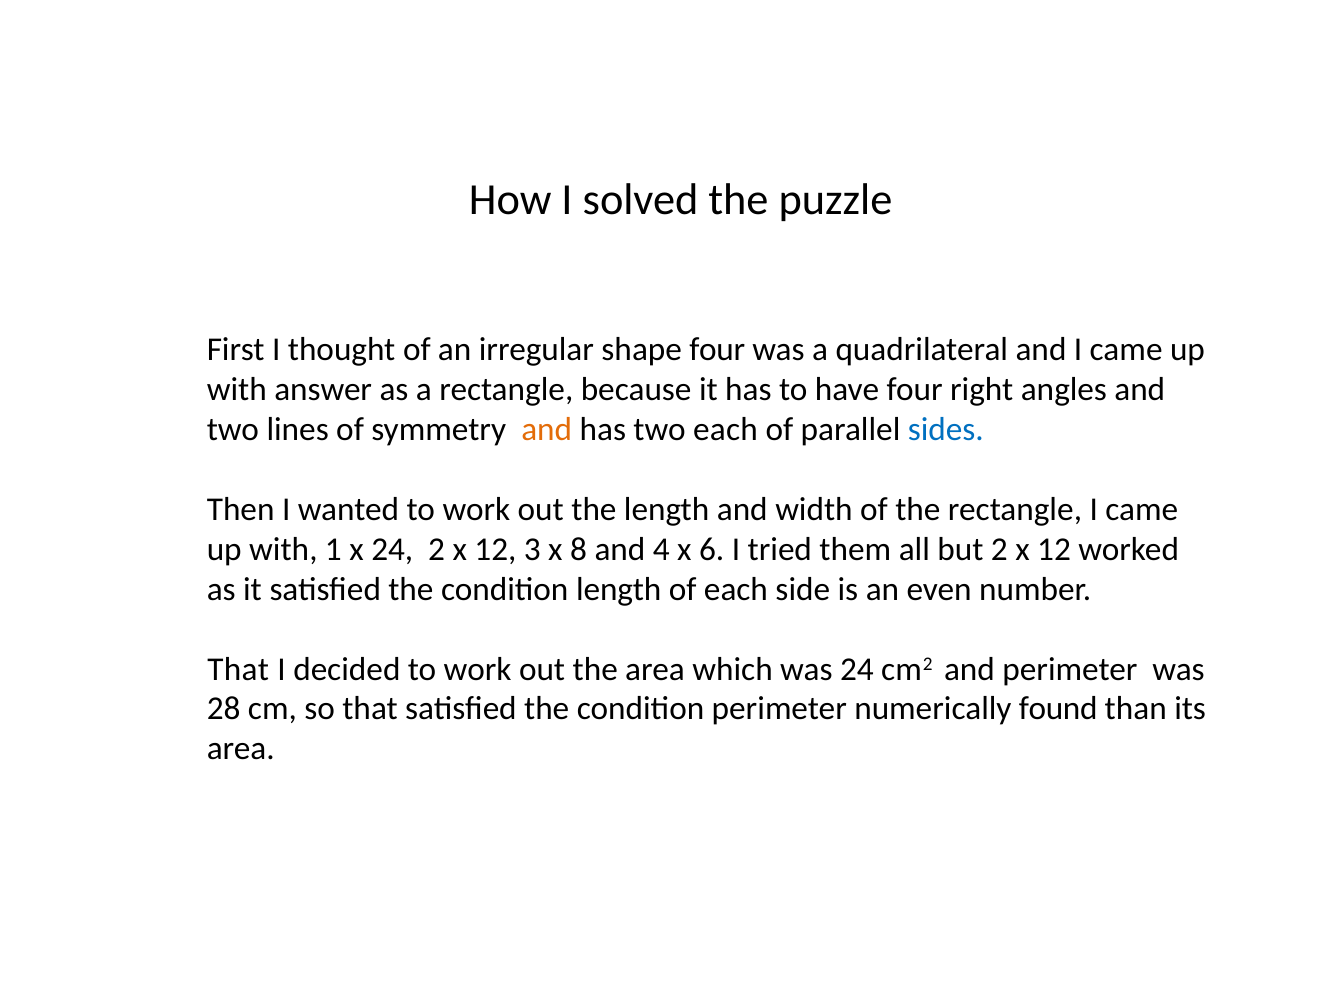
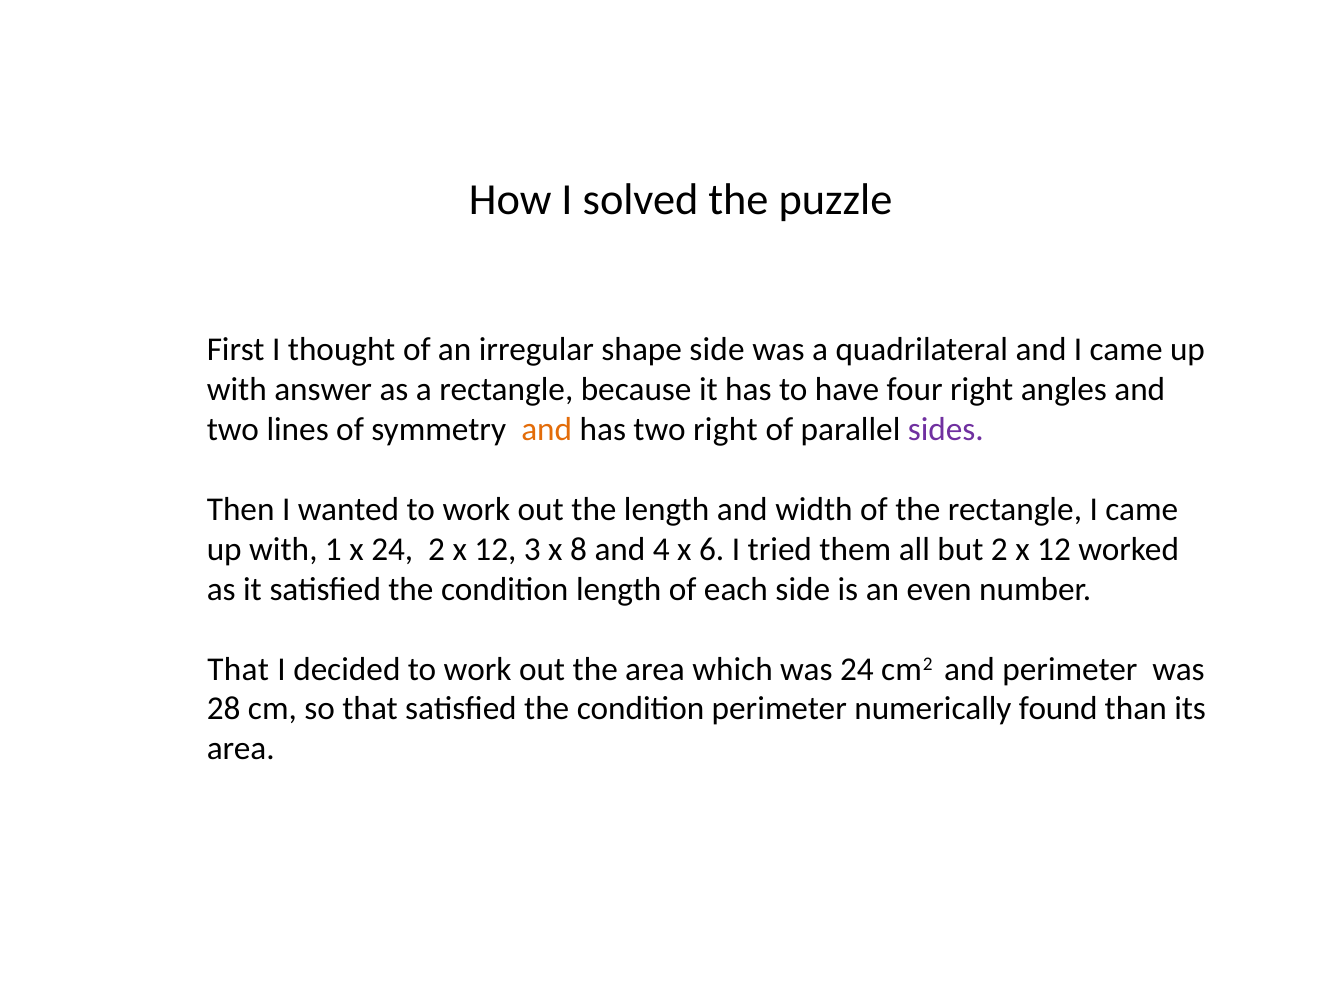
shape four: four -> side
two each: each -> right
sides colour: blue -> purple
